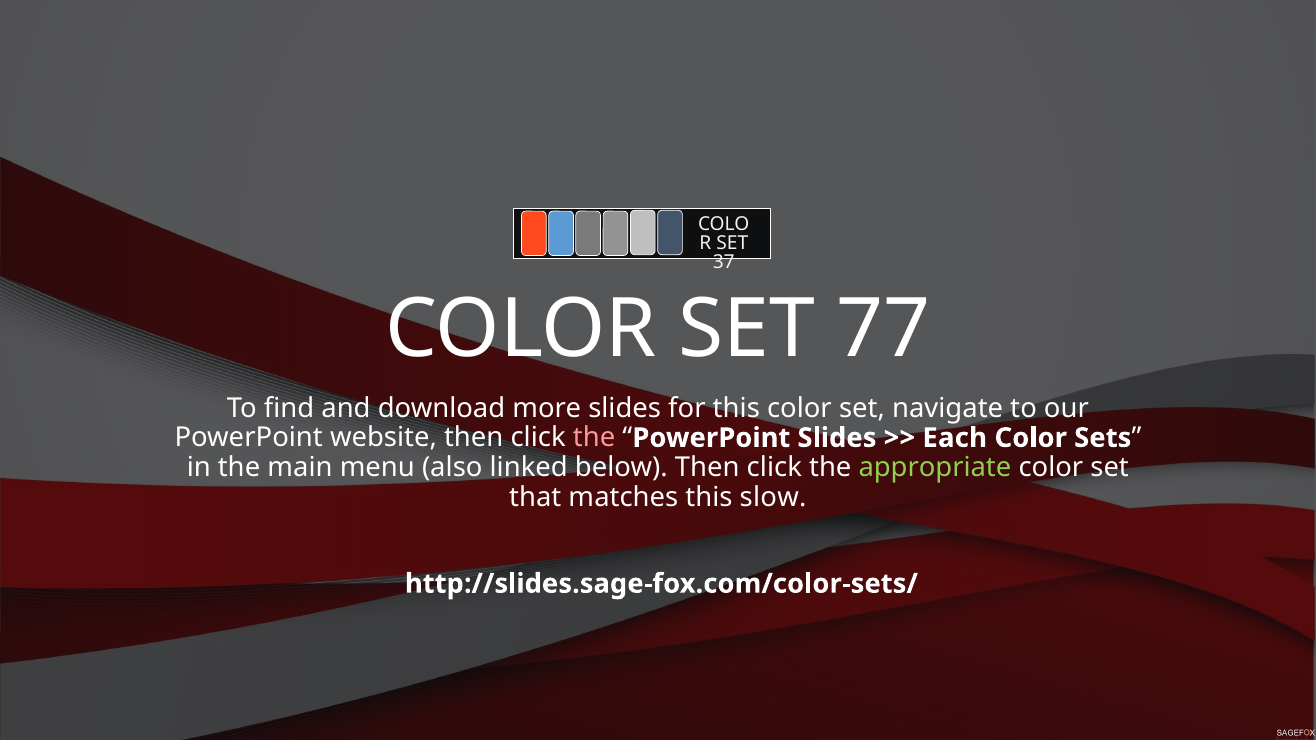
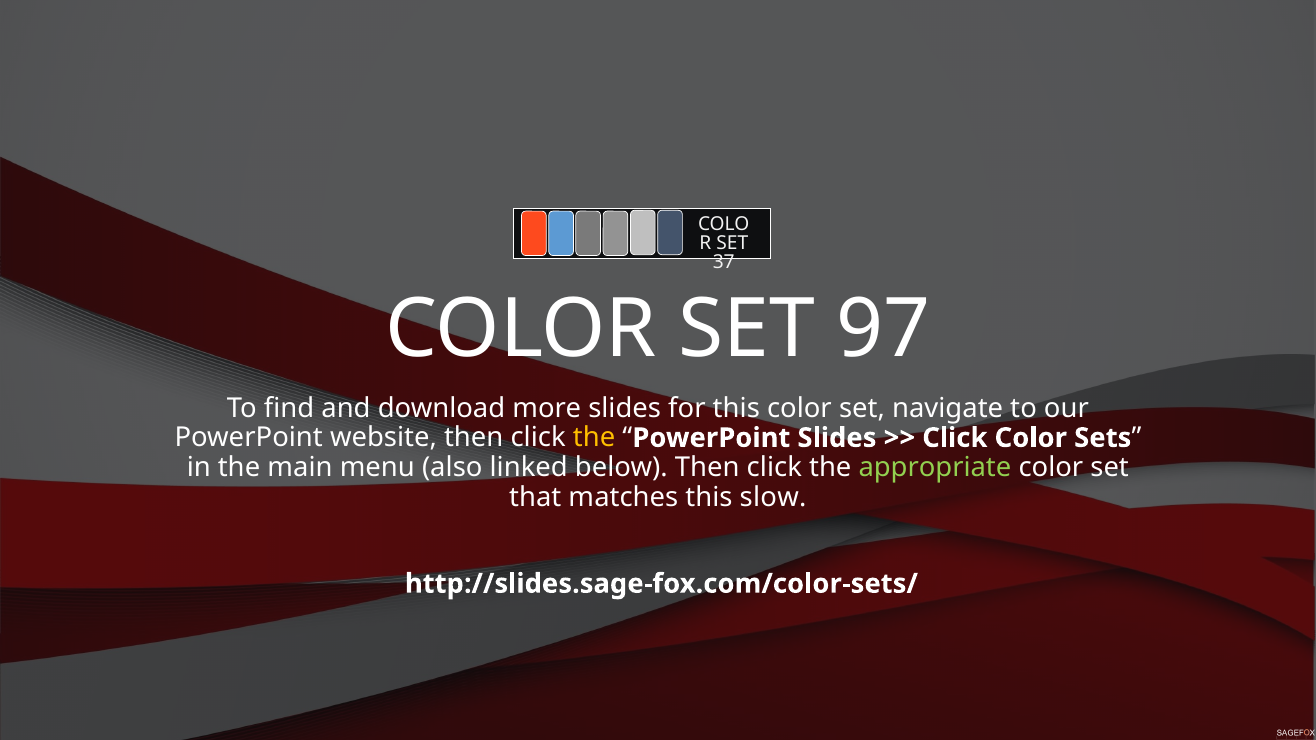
77: 77 -> 97
the at (594, 438) colour: pink -> yellow
Each at (955, 438): Each -> Click
